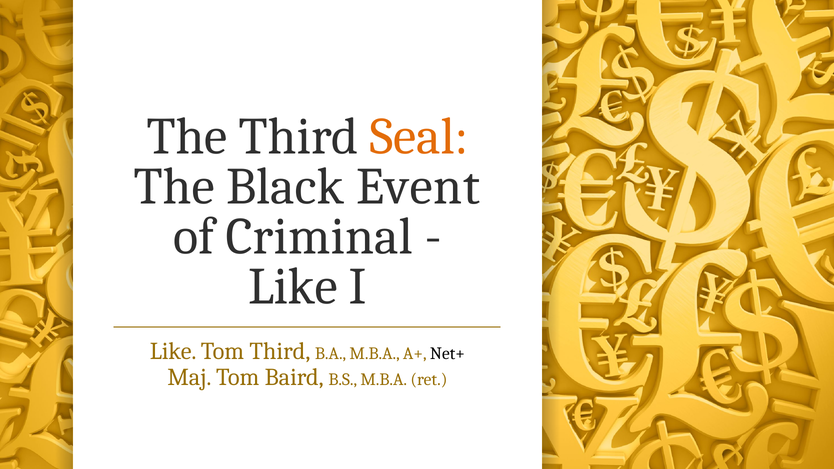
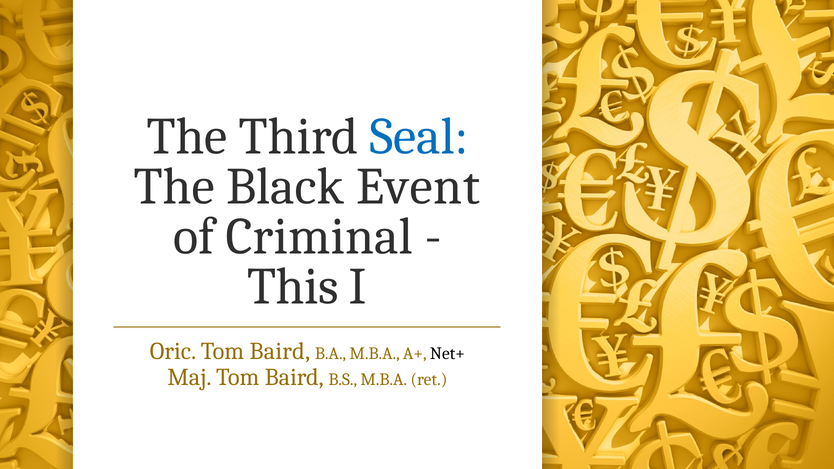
Seal colour: orange -> blue
Like at (293, 287): Like -> This
Like at (173, 351): Like -> Oric
Third at (280, 351): Third -> Baird
